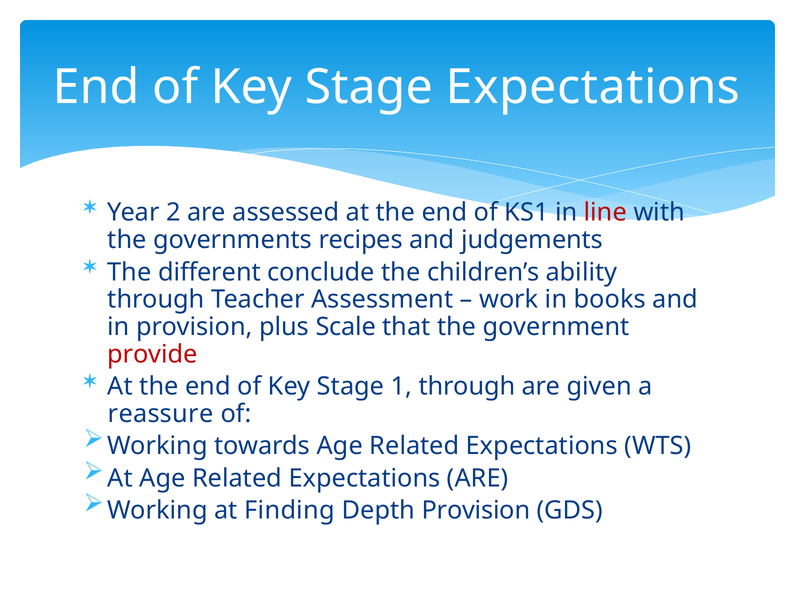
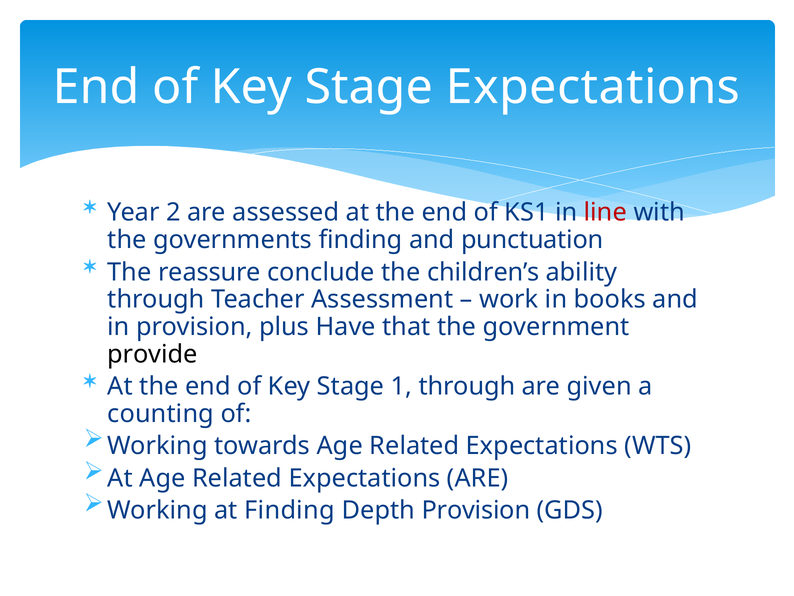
governments recipes: recipes -> finding
judgements: judgements -> punctuation
different: different -> reassure
Scale: Scale -> Have
provide colour: red -> black
reassure: reassure -> counting
